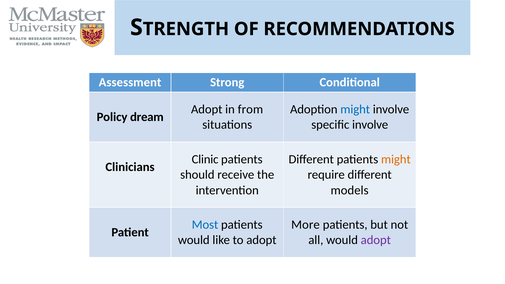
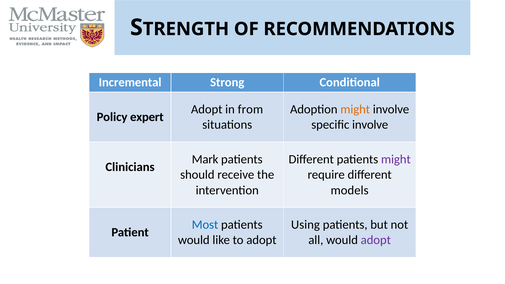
Assessment: Assessment -> Incremental
might at (355, 109) colour: blue -> orange
dream: dream -> expert
Clinic: Clinic -> Mark
might at (396, 159) colour: orange -> purple
More: More -> Using
